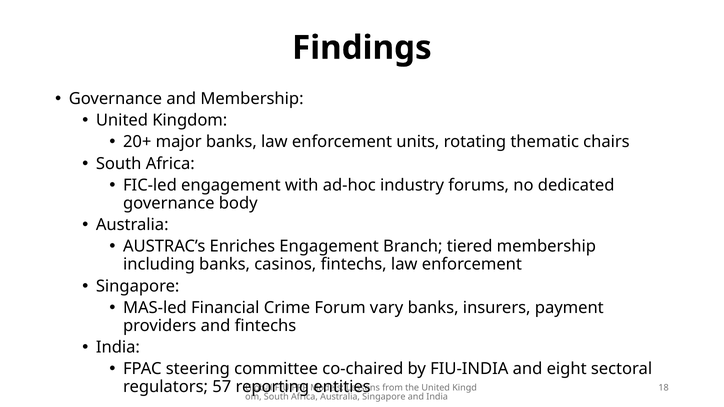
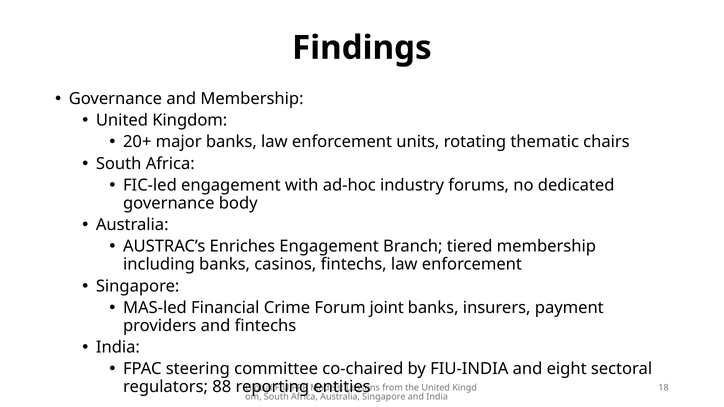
vary: vary -> joint
57: 57 -> 88
